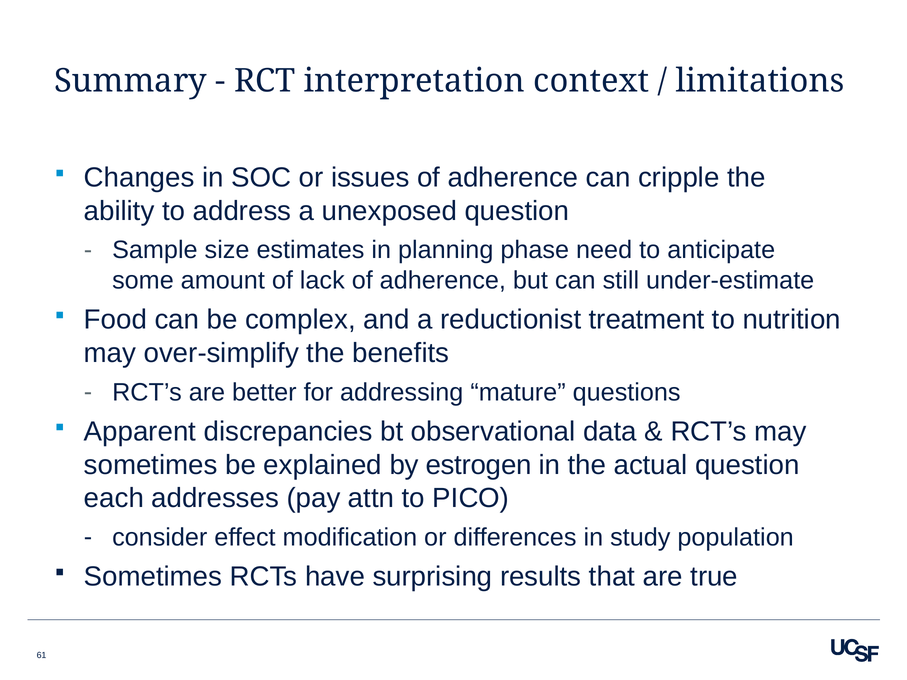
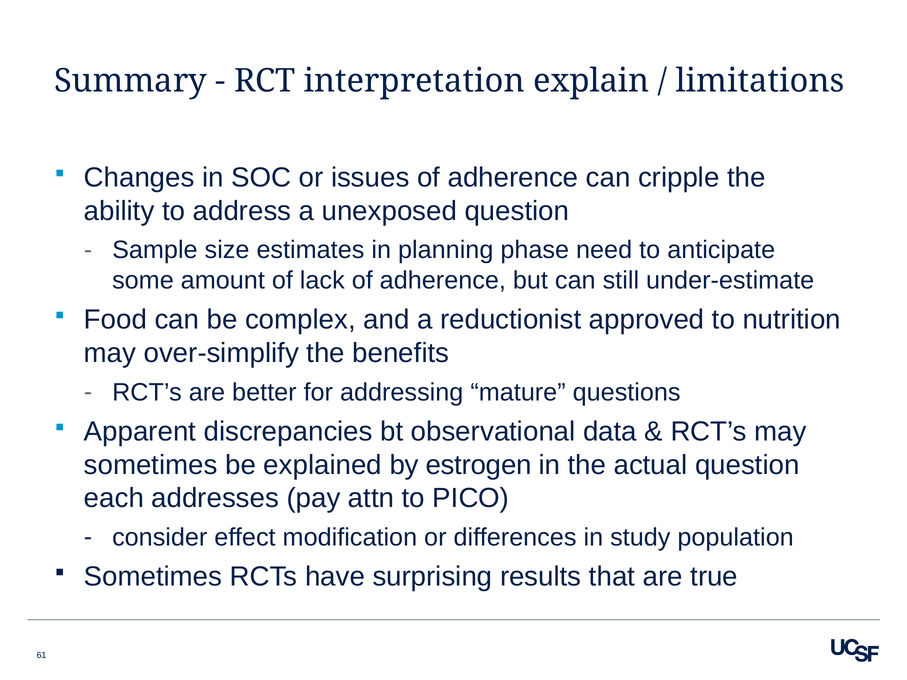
context: context -> explain
treatment: treatment -> approved
